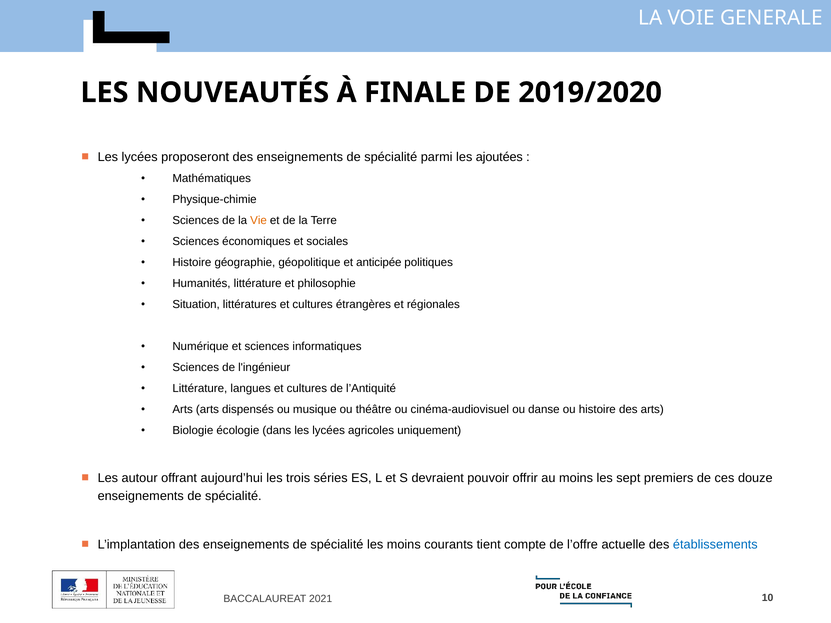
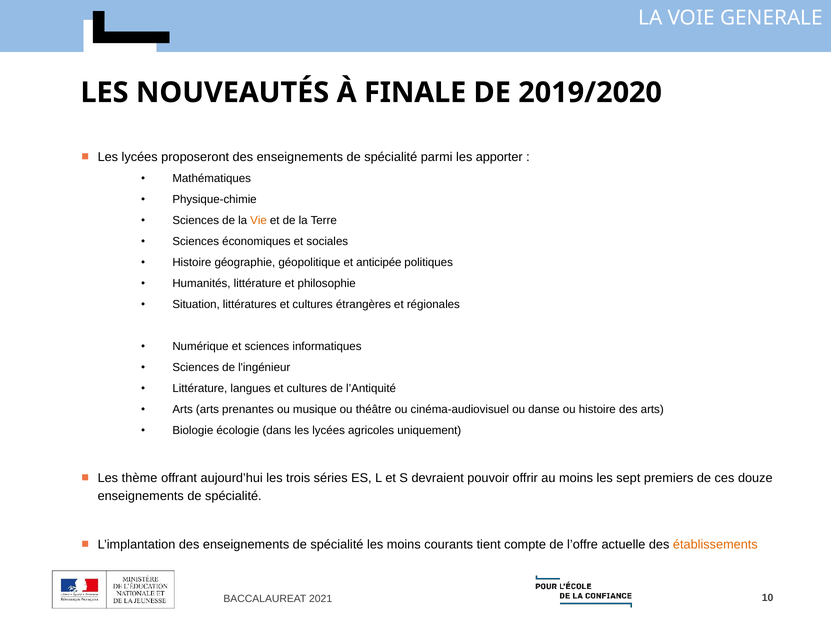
ajoutées: ajoutées -> apporter
dispensés: dispensés -> prenantes
autour: autour -> thème
établissements colour: blue -> orange
